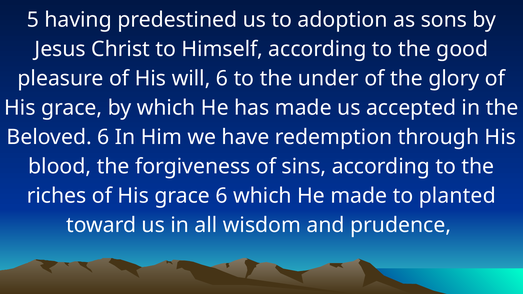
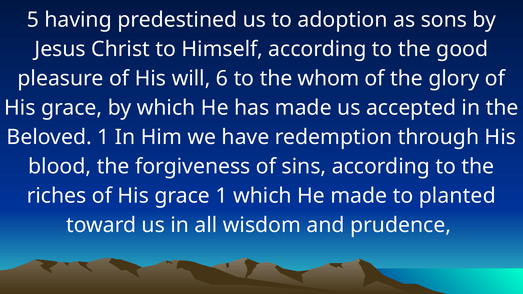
under: under -> whom
Beloved 6: 6 -> 1
grace 6: 6 -> 1
